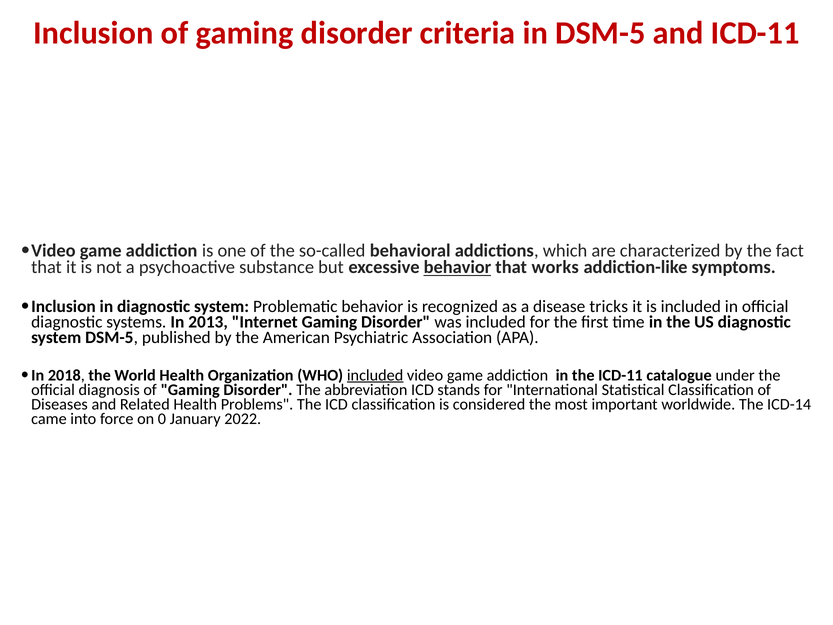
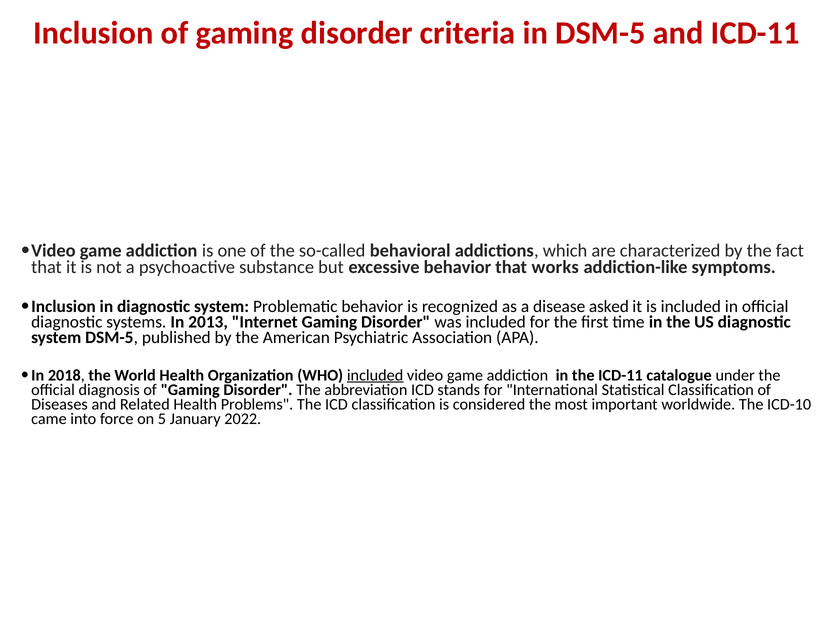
behavior at (458, 267) underline: present -> none
tricks: tricks -> asked
ICD-14: ICD-14 -> ICD-10
0: 0 -> 5
